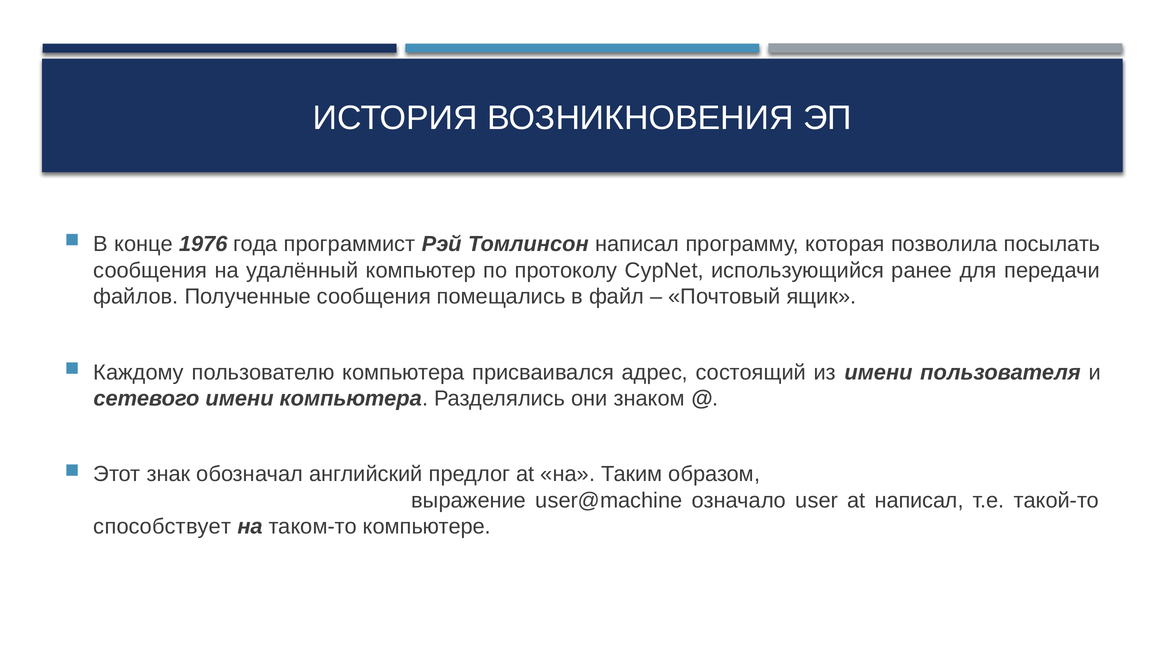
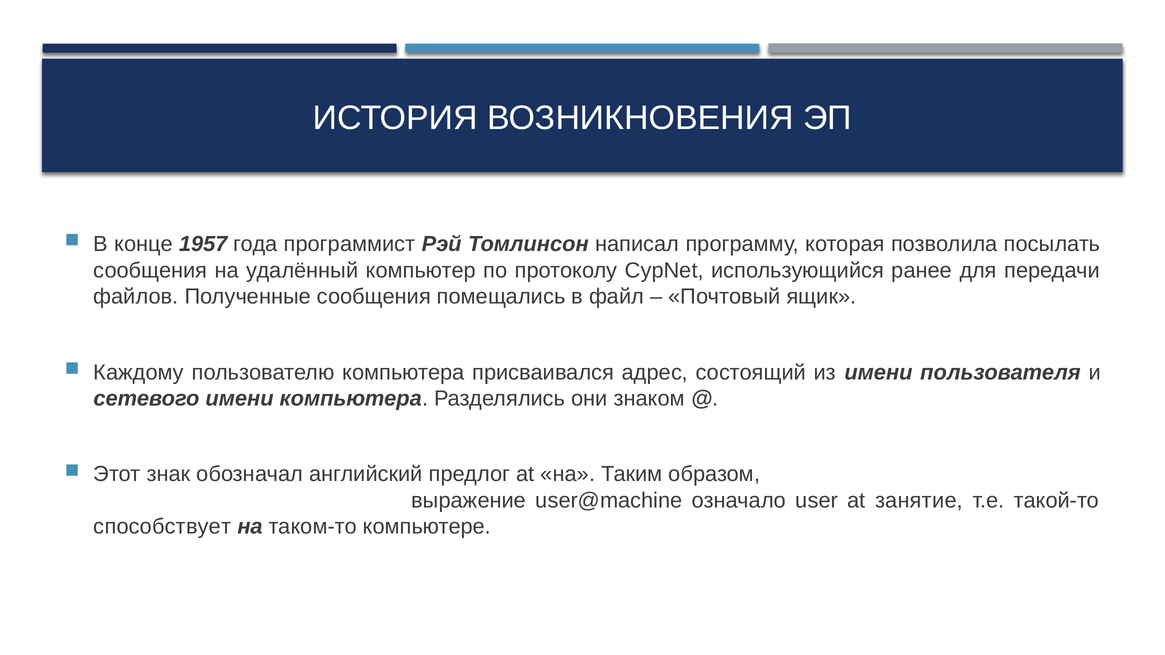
1976: 1976 -> 1957
at написал: написал -> занятие
